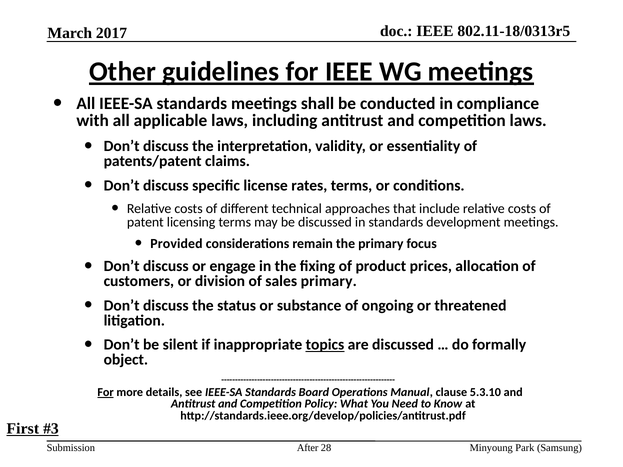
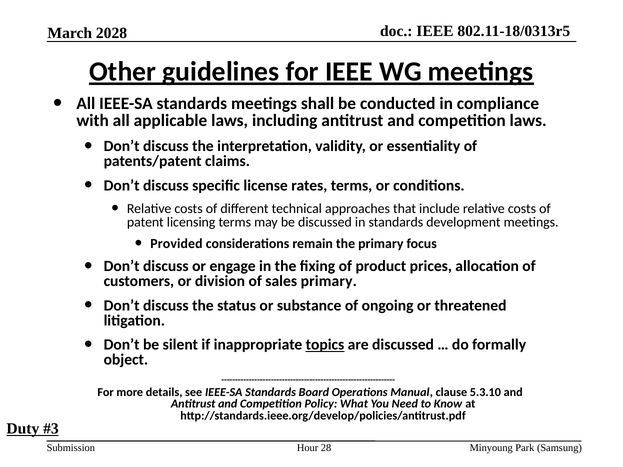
2017: 2017 -> 2028
For at (106, 393) underline: present -> none
First: First -> Duty
After: After -> Hour
